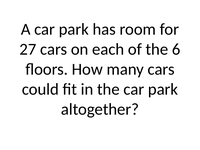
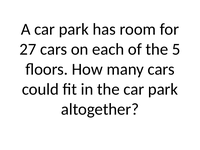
6: 6 -> 5
